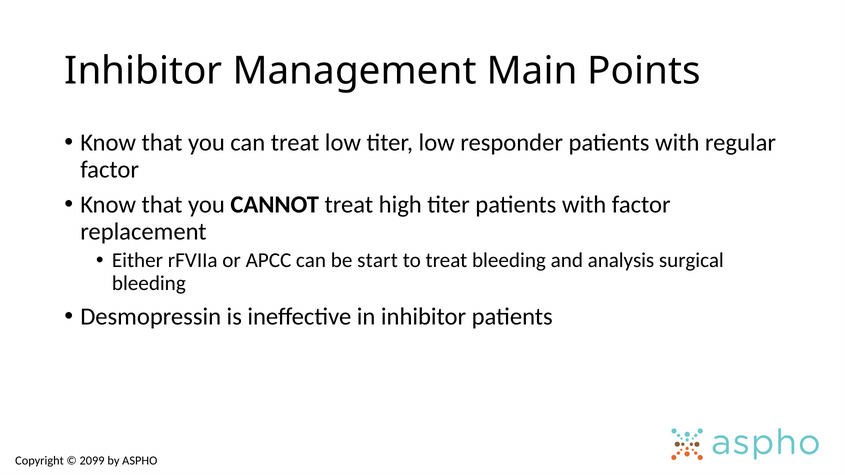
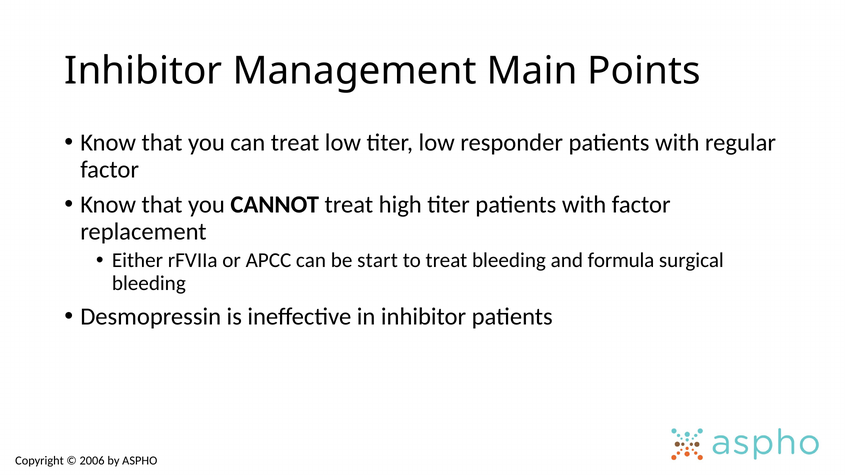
analysis: analysis -> formula
2099: 2099 -> 2006
